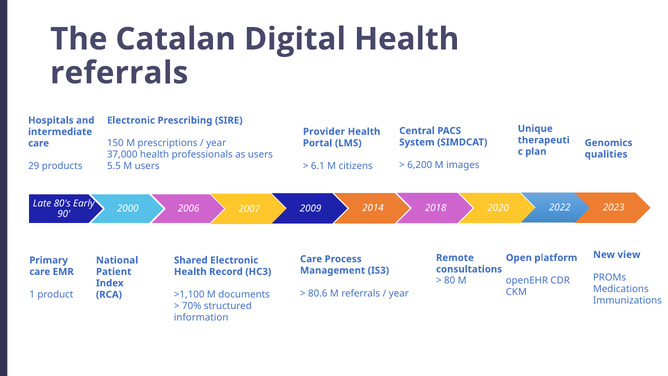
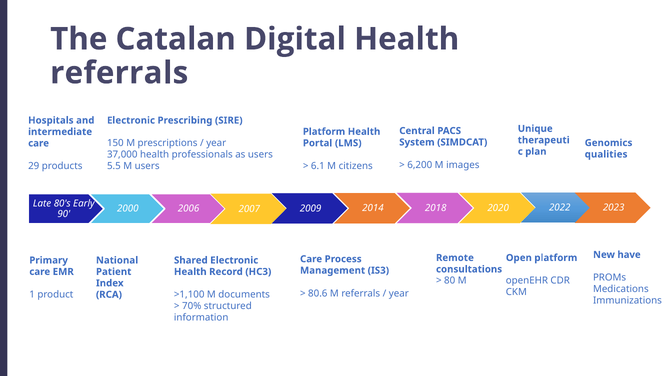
Provider at (324, 132): Provider -> Platform
view: view -> have
